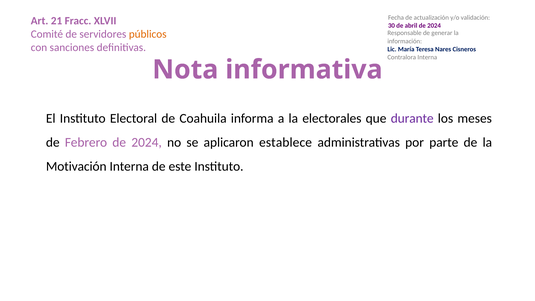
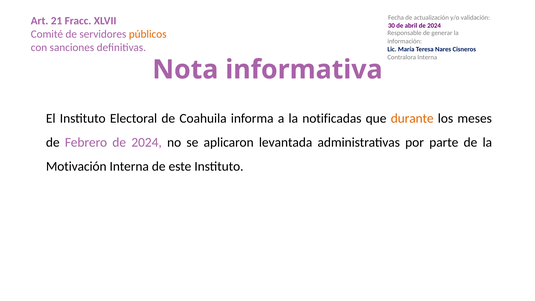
electorales: electorales -> notificadas
durante colour: purple -> orange
establece: establece -> levantada
